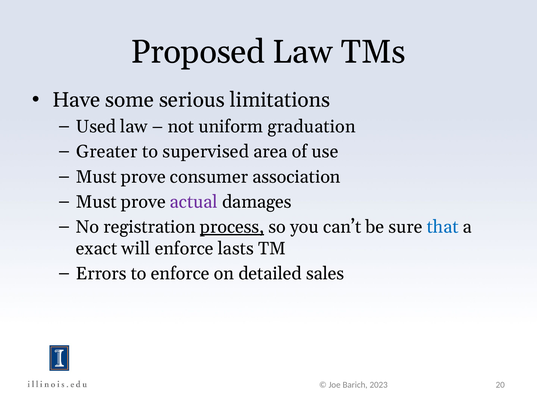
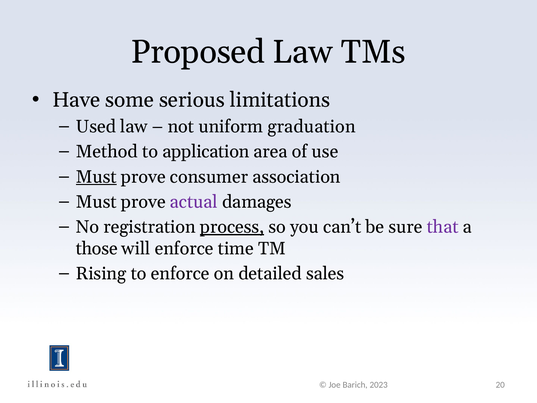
Greater: Greater -> Method
supervised: supervised -> application
Must at (96, 177) underline: none -> present
that colour: blue -> purple
exact: exact -> those
lasts: lasts -> time
Errors: Errors -> Rising
